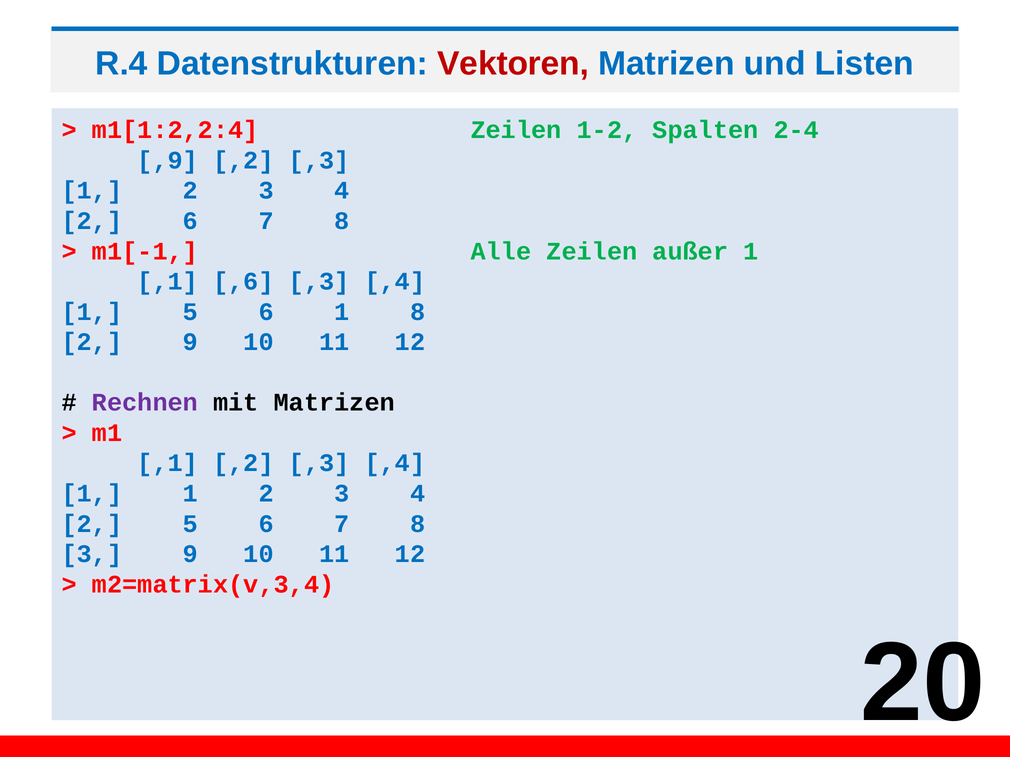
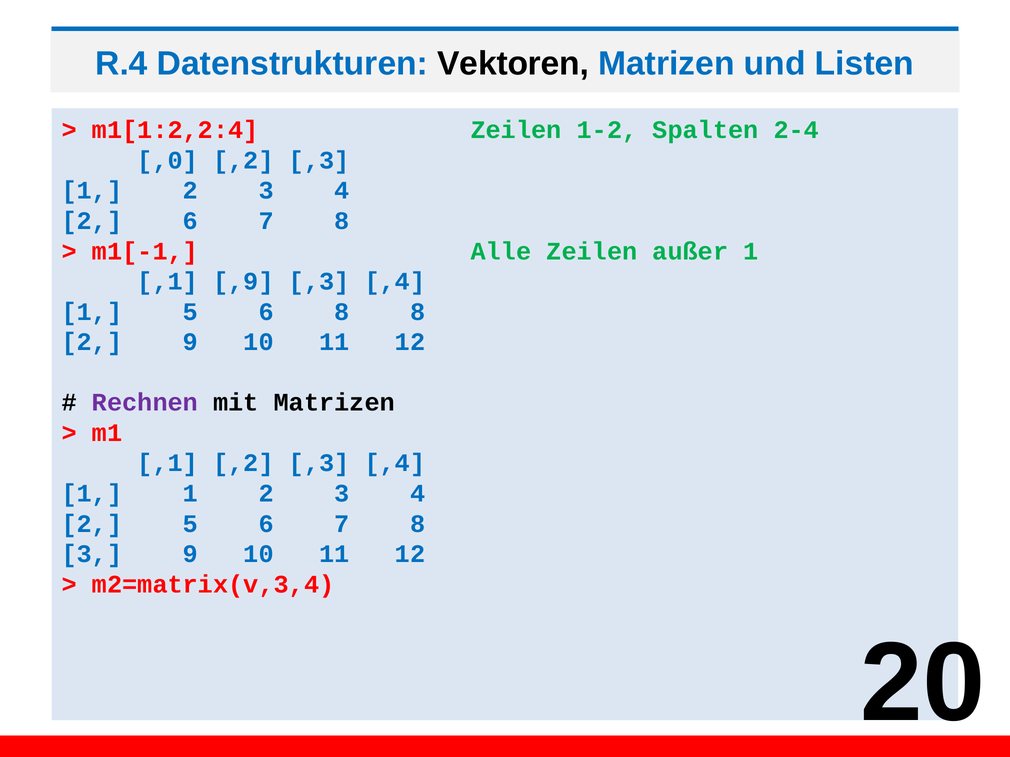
Vektoren colour: red -> black
,9: ,9 -> ,0
,6: ,6 -> ,9
6 1: 1 -> 8
